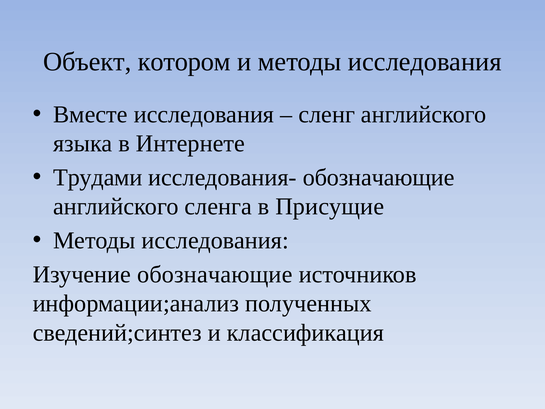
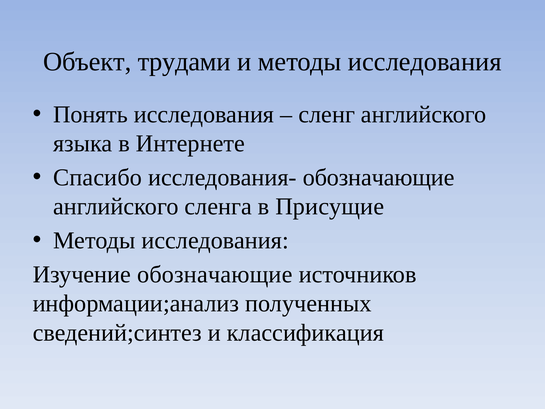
котором: котором -> трудами
Вместе: Вместе -> Понять
Трудами: Трудами -> Спасибо
